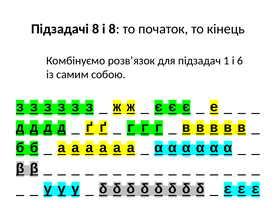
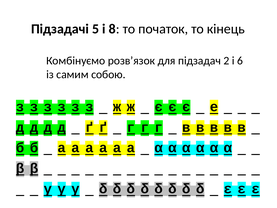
Підзадачі 8: 8 -> 5
1: 1 -> 2
